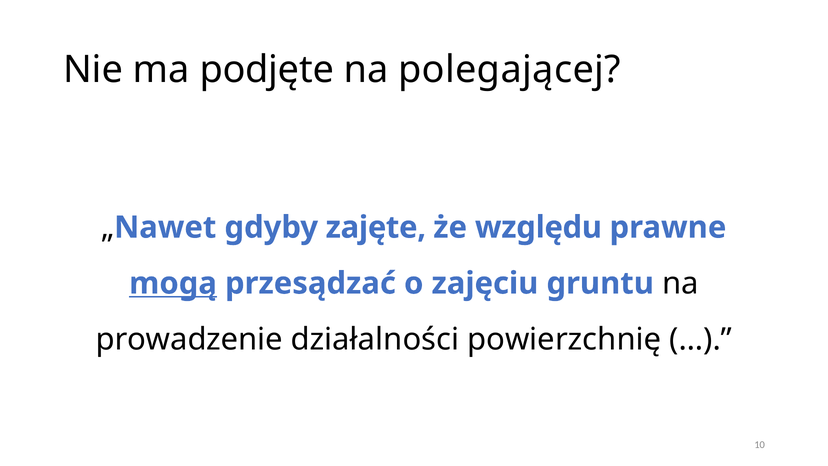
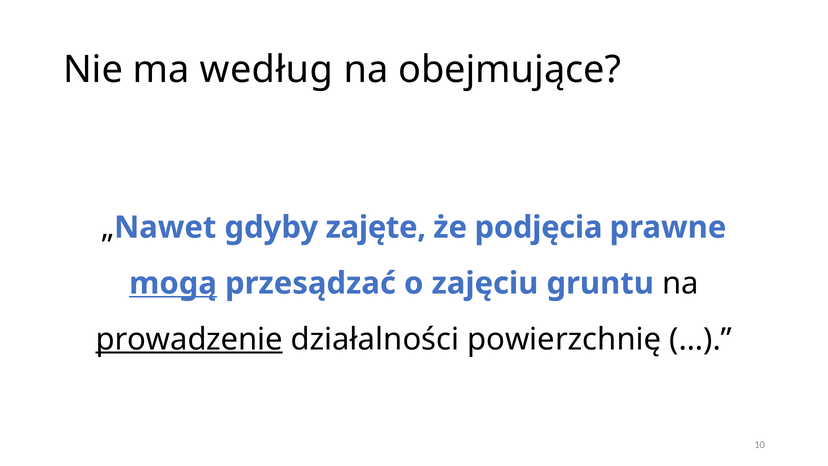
podjęte: podjęte -> według
polegającej: polegającej -> obejmujące
względu: względu -> podjęcia
prowadzenie underline: none -> present
